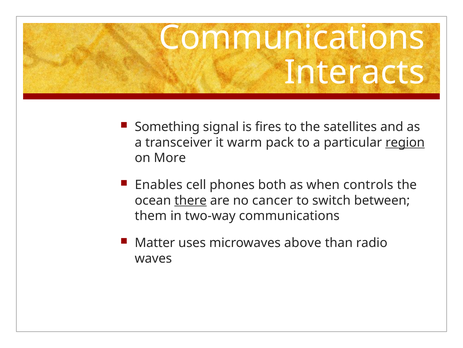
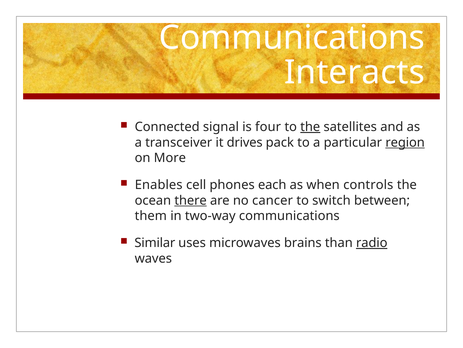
Something: Something -> Connected
fires: fires -> four
the at (310, 127) underline: none -> present
warm: warm -> drives
both: both -> each
Matter: Matter -> Similar
above: above -> brains
radio underline: none -> present
